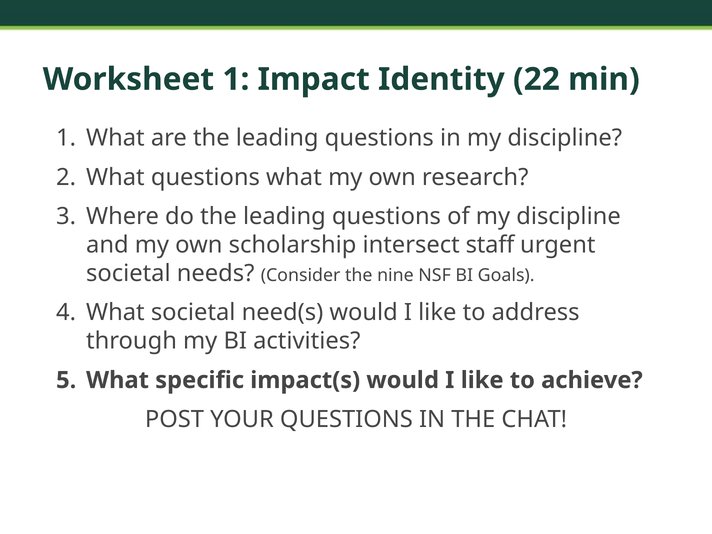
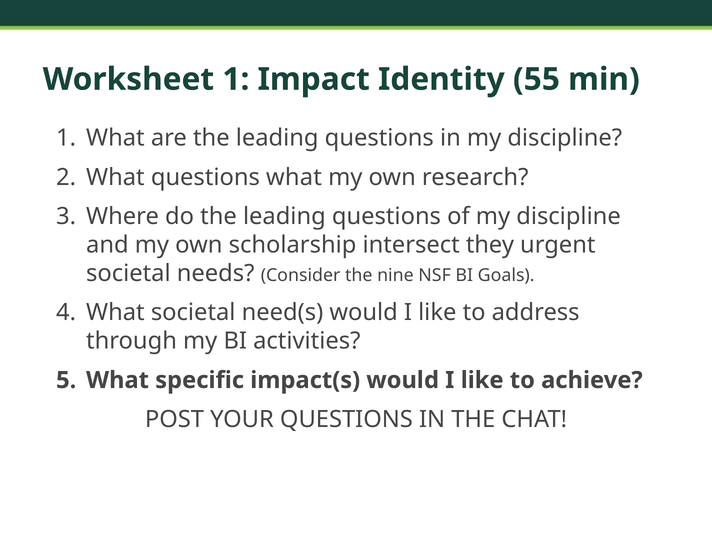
22: 22 -> 55
staff: staff -> they
